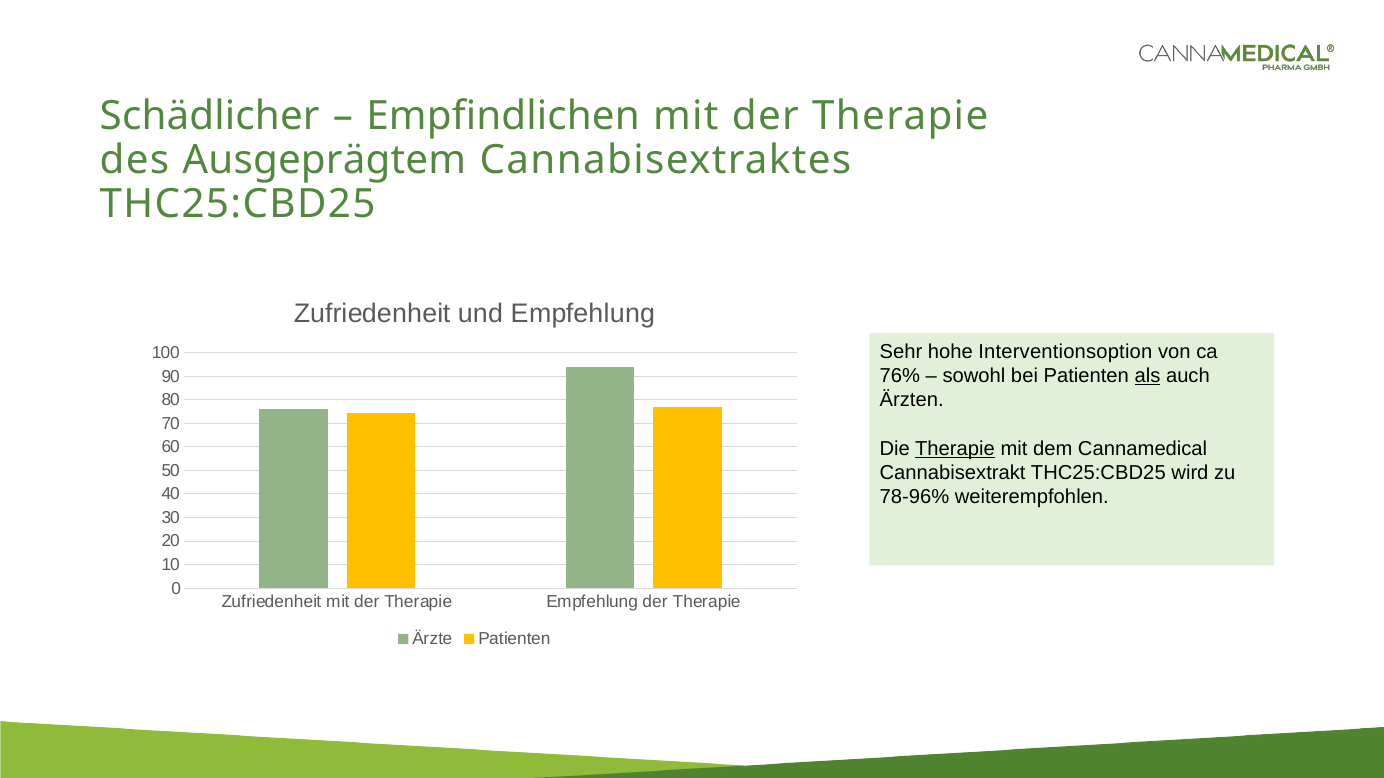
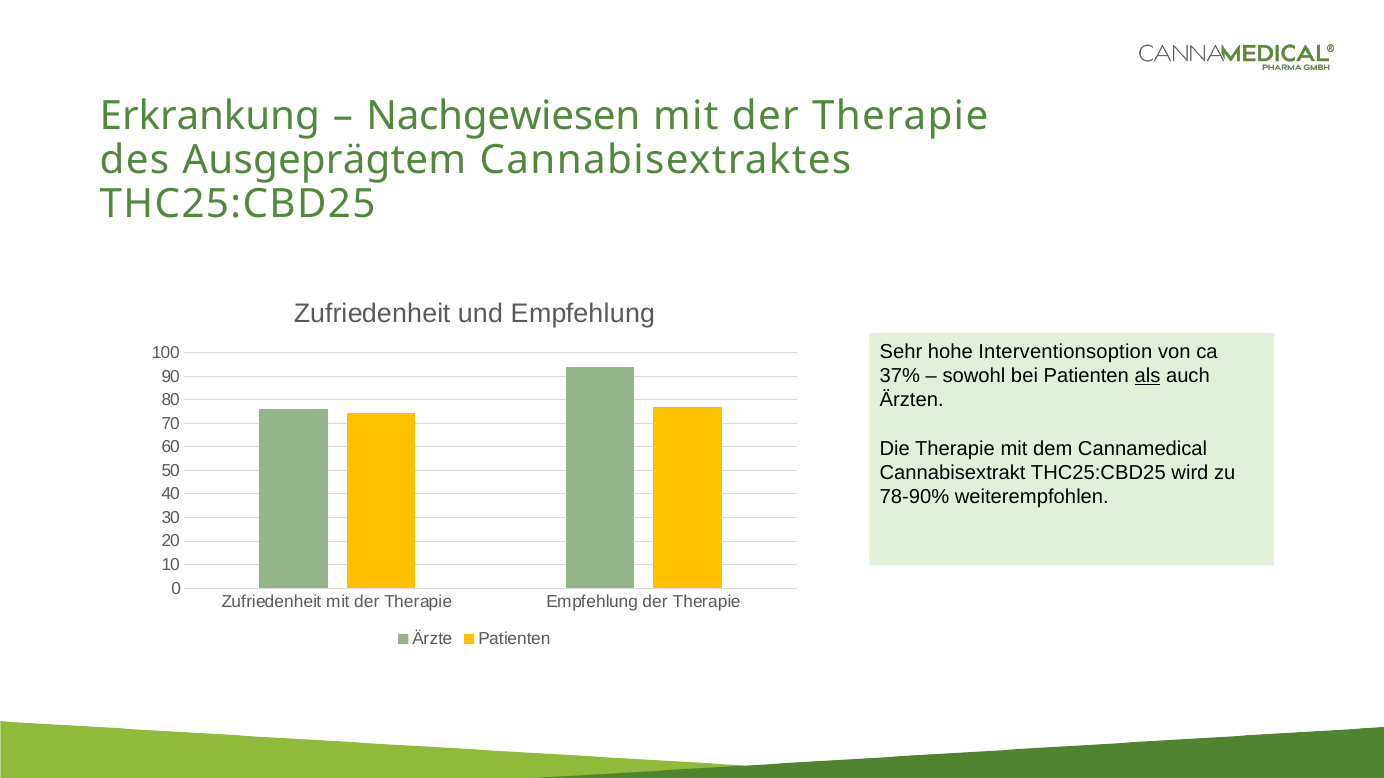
Schädlicher: Schädlicher -> Erkrankung
Empfindlichen: Empfindlichen -> Nachgewiesen
76%: 76% -> 37%
Therapie at (955, 449) underline: present -> none
78-96%: 78-96% -> 78-90%
